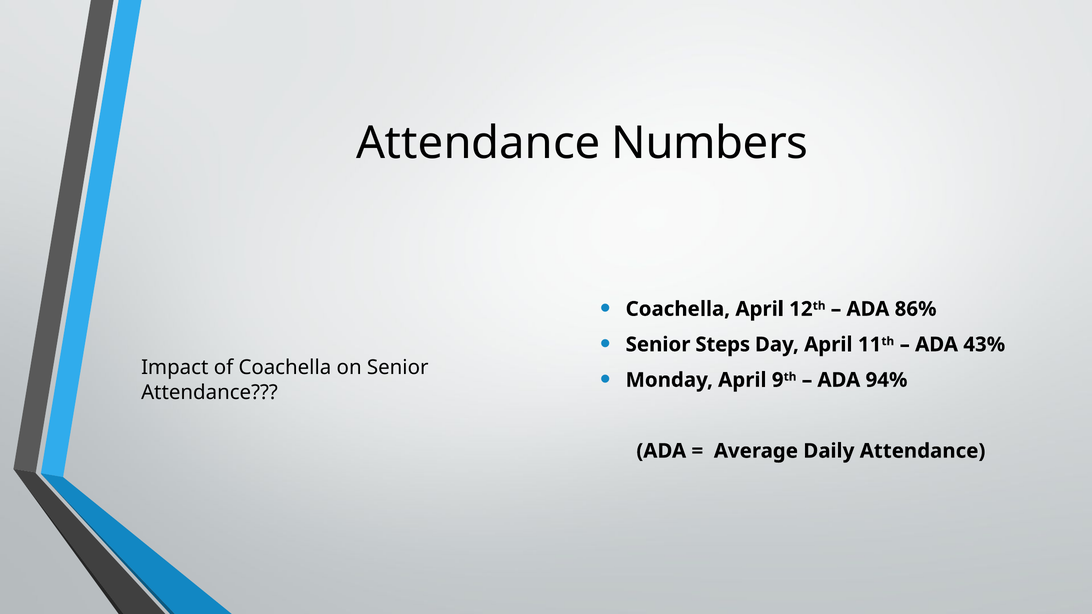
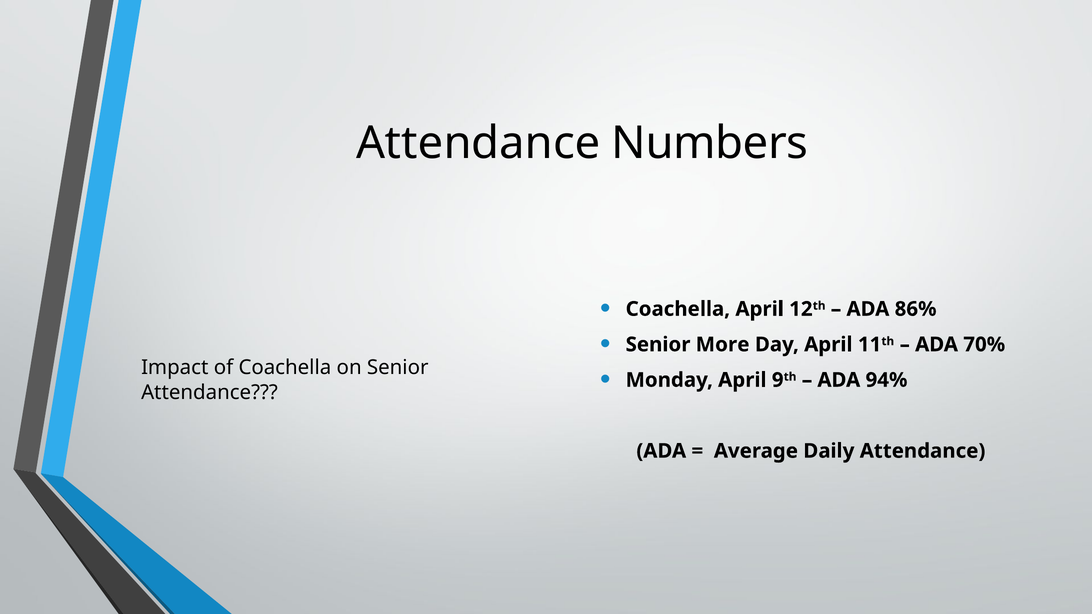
Steps: Steps -> More
43%: 43% -> 70%
